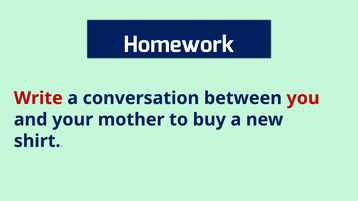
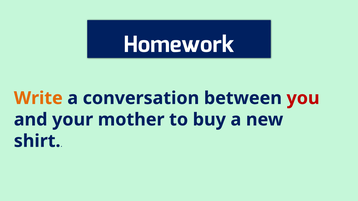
Write colour: red -> orange
